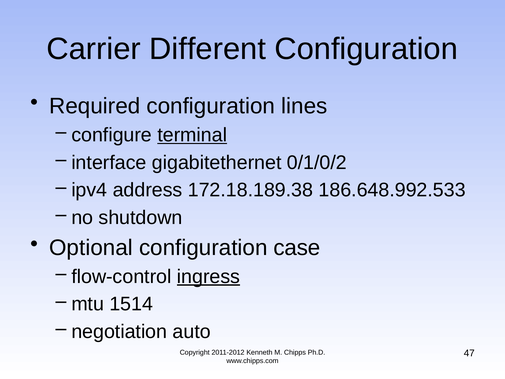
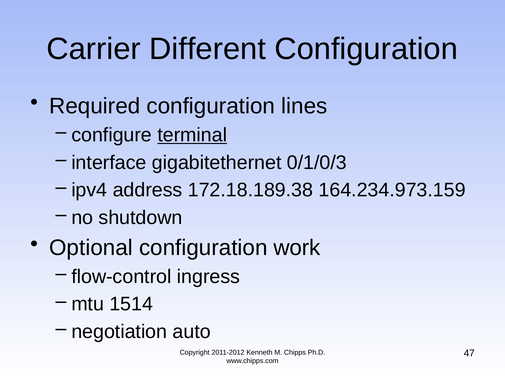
0/1/0/2: 0/1/0/2 -> 0/1/0/3
186.648.992.533: 186.648.992.533 -> 164.234.973.159
case: case -> work
ingress underline: present -> none
